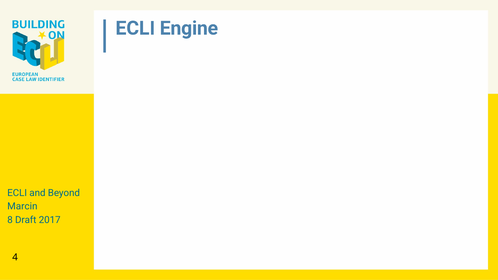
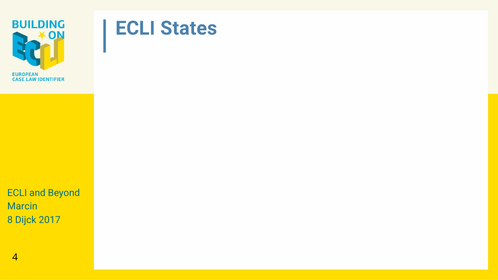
Engine: Engine -> States
Draft: Draft -> Dijck
